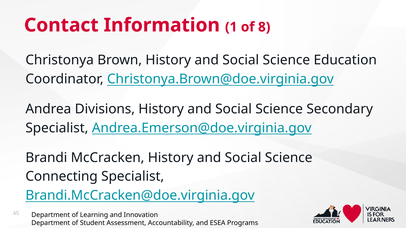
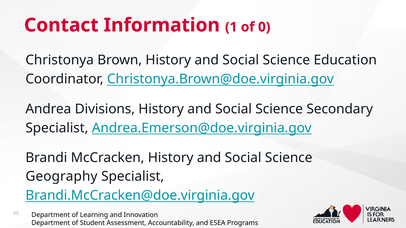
8: 8 -> 0
Connecting: Connecting -> Geography
